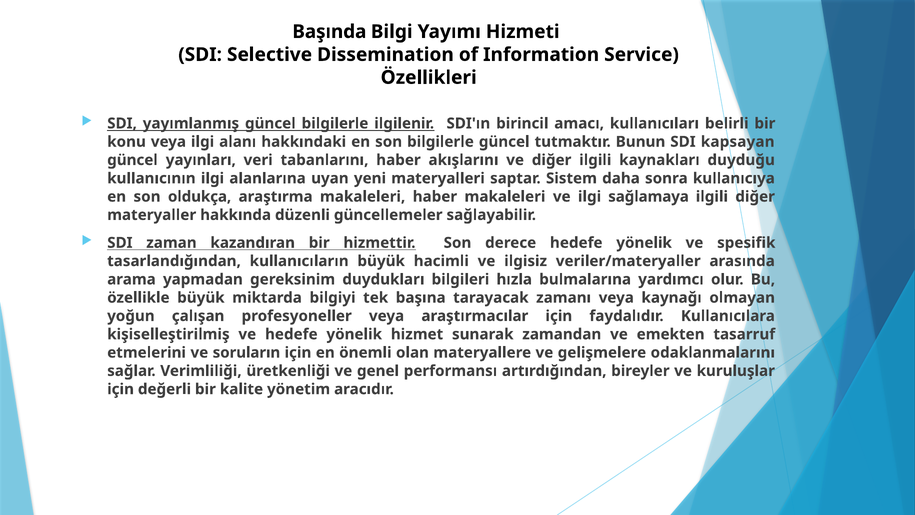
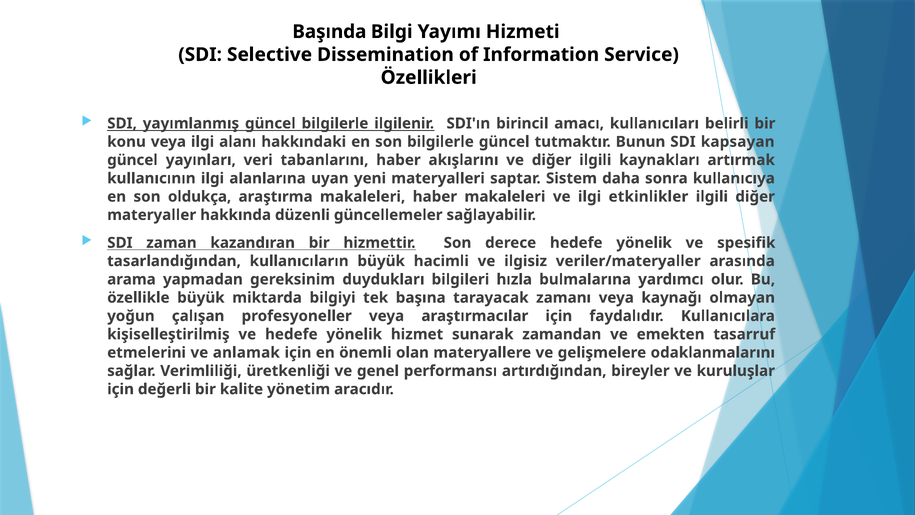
duyduğu: duyduğu -> artırmak
sağlamaya: sağlamaya -> etkinlikler
soruların: soruların -> anlamak
